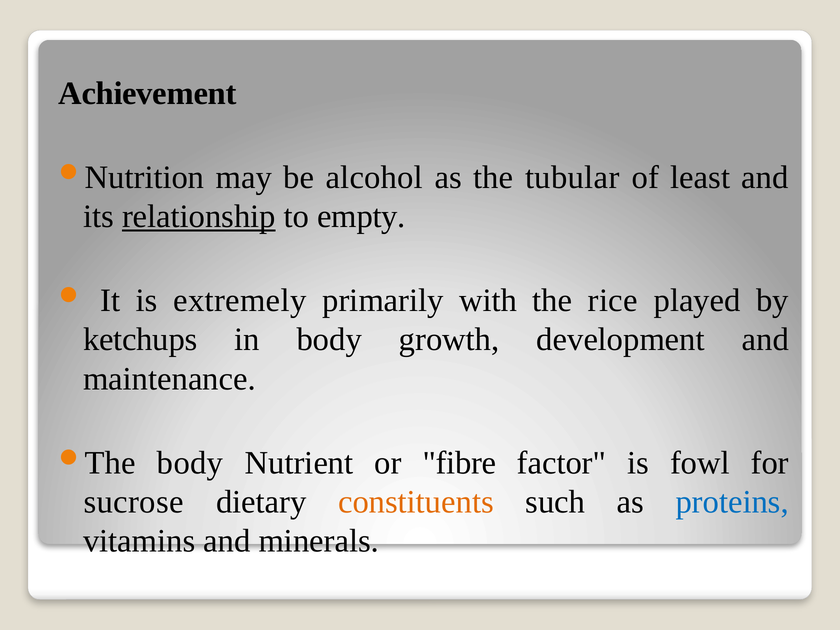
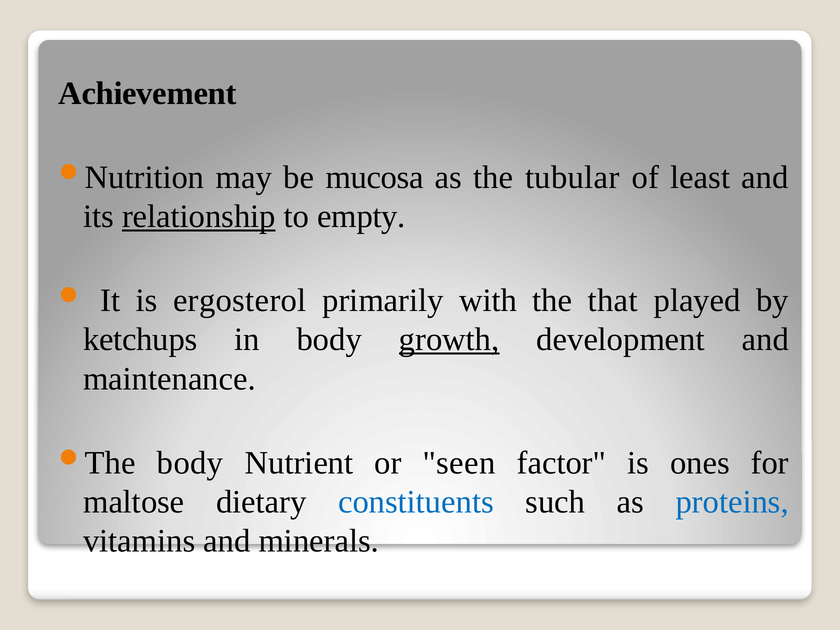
alcohol: alcohol -> mucosa
extremely: extremely -> ergosterol
rice: rice -> that
growth underline: none -> present
fibre: fibre -> seen
fowl: fowl -> ones
sucrose: sucrose -> maltose
constituents colour: orange -> blue
